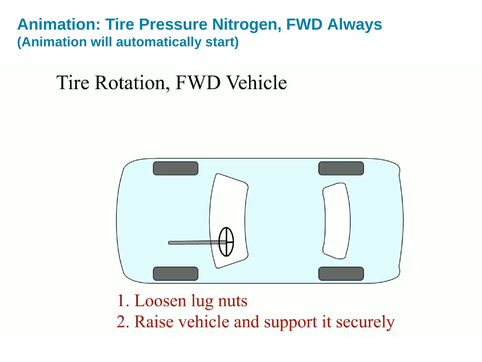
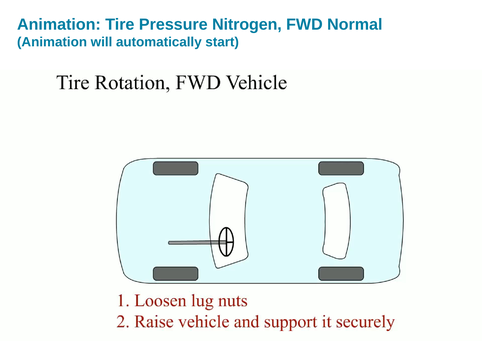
Always: Always -> Normal
